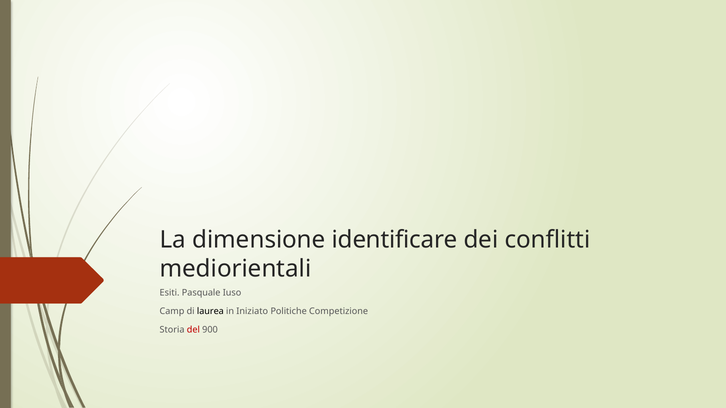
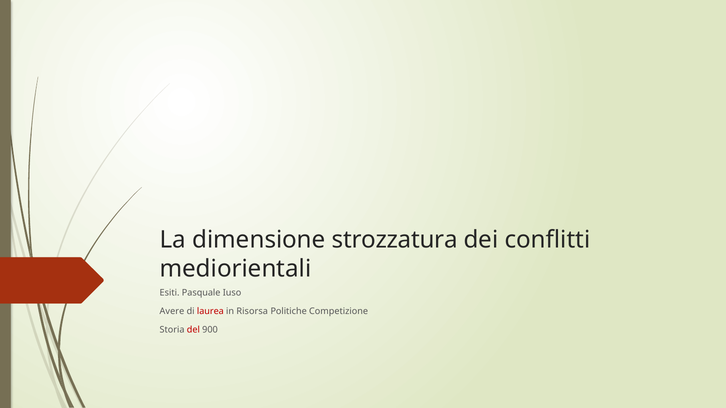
identificare: identificare -> strozzatura
Camp: Camp -> Avere
laurea colour: black -> red
Iniziato: Iniziato -> Risorsa
